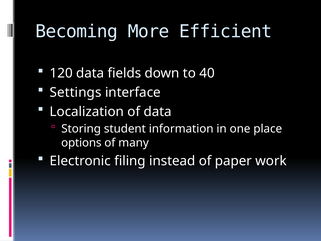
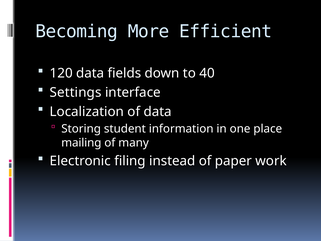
options: options -> mailing
